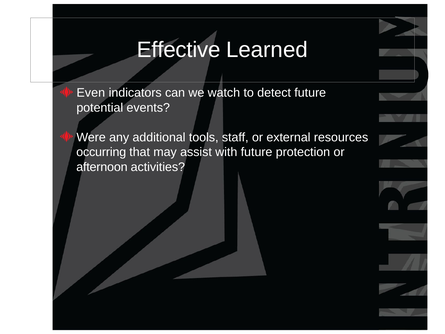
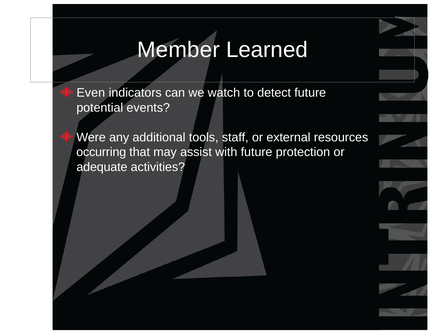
Effective: Effective -> Member
afternoon: afternoon -> adequate
